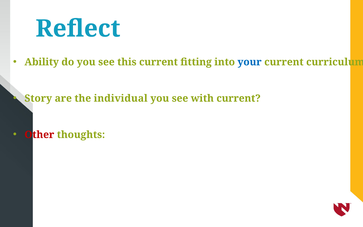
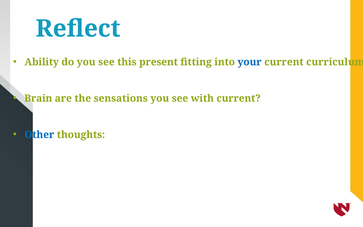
this current: current -> present
Story: Story -> Brain
individual: individual -> sensations
Other colour: red -> blue
